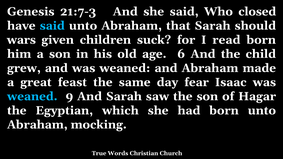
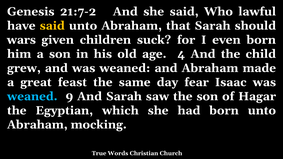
21:7-3: 21:7-3 -> 21:7-2
closed: closed -> lawful
said at (52, 26) colour: light blue -> yellow
read: read -> even
6: 6 -> 4
